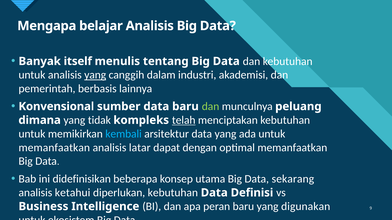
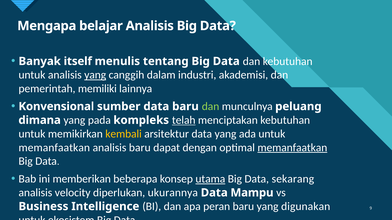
berbasis: berbasis -> memiliki
tidak: tidak -> pada
kembali colour: light blue -> yellow
analisis latar: latar -> baru
memanfaatkan at (292, 148) underline: none -> present
didefinisikan: didefinisikan -> memberikan
utama underline: none -> present
ketahui: ketahui -> velocity
diperlukan kebutuhan: kebutuhan -> ukurannya
Definisi: Definisi -> Mampu
